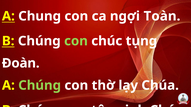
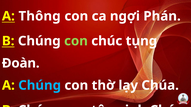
Chung: Chung -> Thông
Toàn: Toàn -> Phán
Chúng at (40, 86) colour: light green -> light blue
